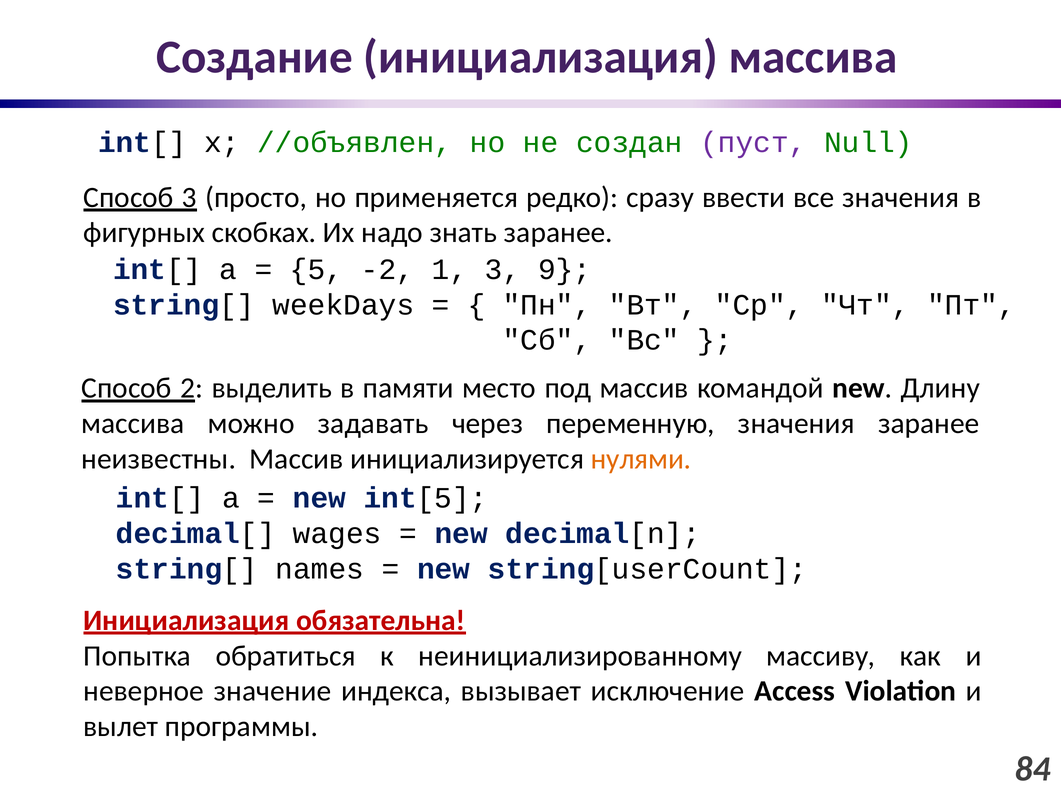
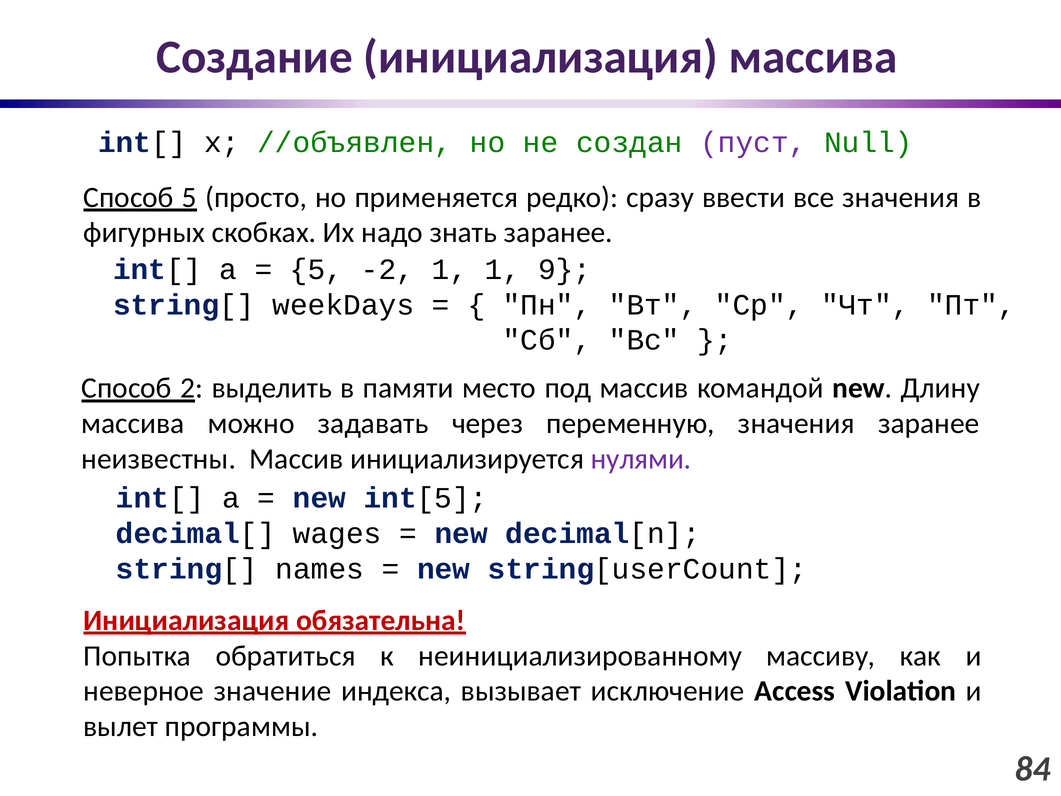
Способ 3: 3 -> 5
1 3: 3 -> 1
нулями colour: orange -> purple
